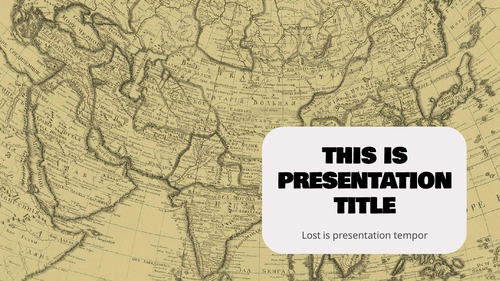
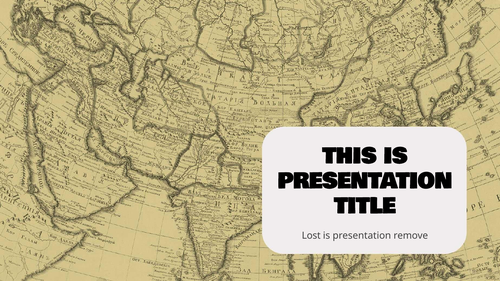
tempor: tempor -> remove
